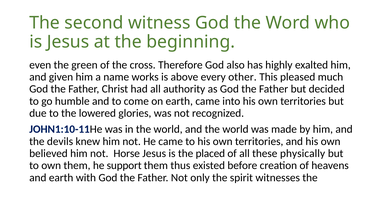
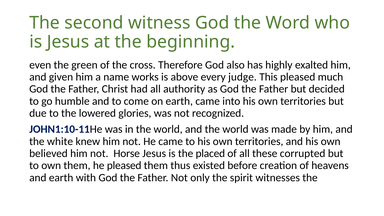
other: other -> judge
devils: devils -> white
physically: physically -> corrupted
he support: support -> pleased
